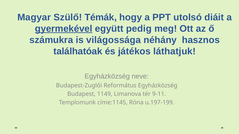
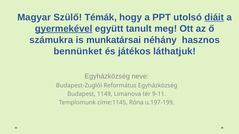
diáit underline: none -> present
pedig: pedig -> tanult
világossága: világossága -> munkatársai
találhatóak: találhatóak -> bennünket
